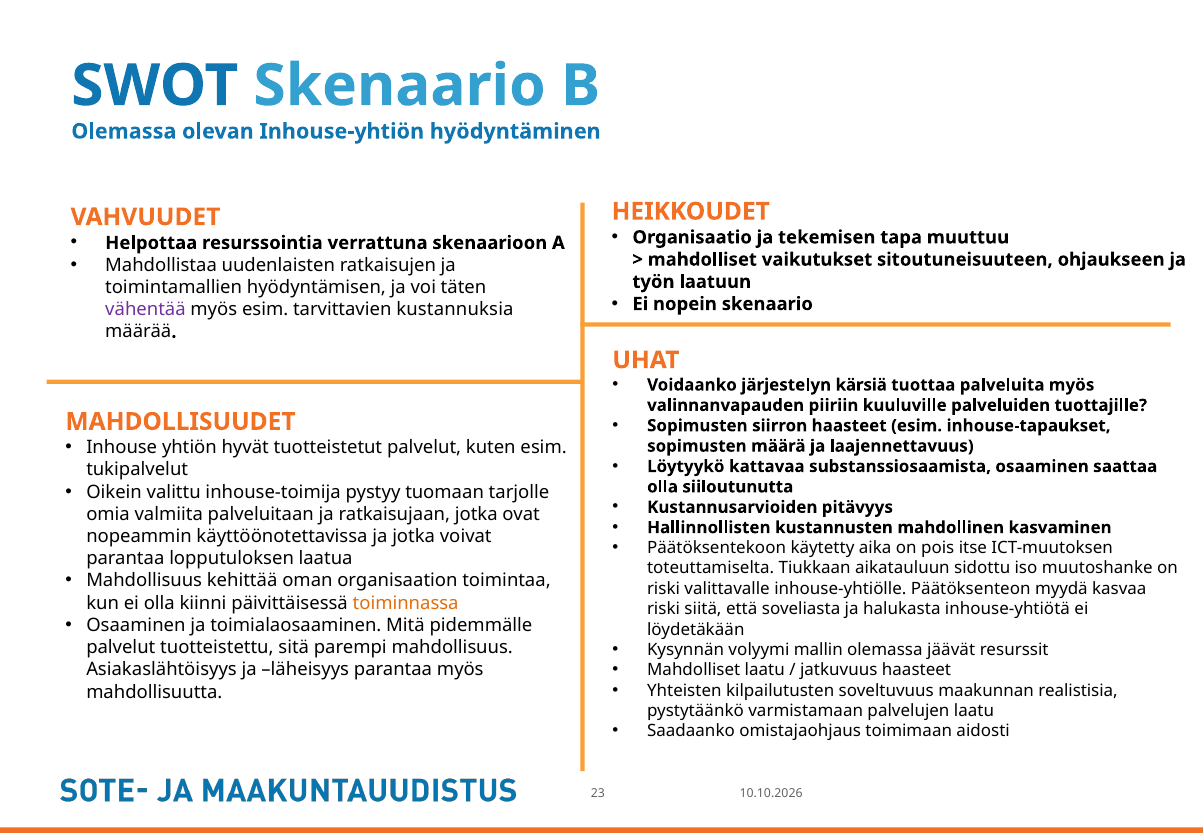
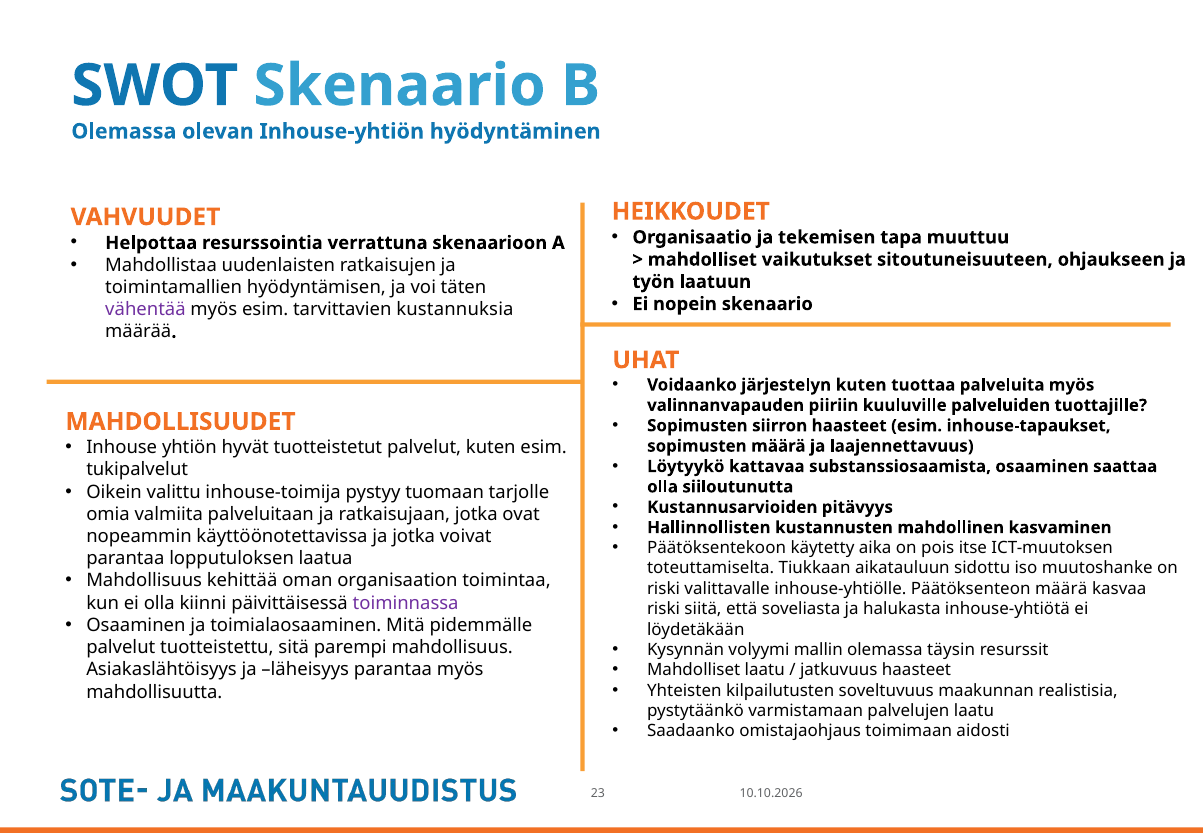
järjestelyn kärsiä: kärsiä -> kuten
Päätöksenteon myydä: myydä -> määrä
toiminnassa colour: orange -> purple
jäävät: jäävät -> täysin
